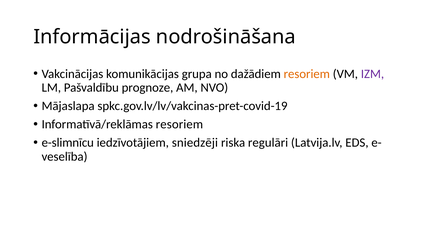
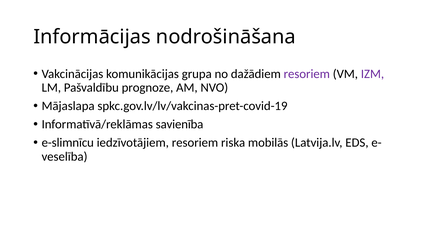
resoriem at (307, 74) colour: orange -> purple
Informatīvā/reklāmas resoriem: resoriem -> savienība
iedzīvotājiem sniedzēji: sniedzēji -> resoriem
regulāri: regulāri -> mobilās
